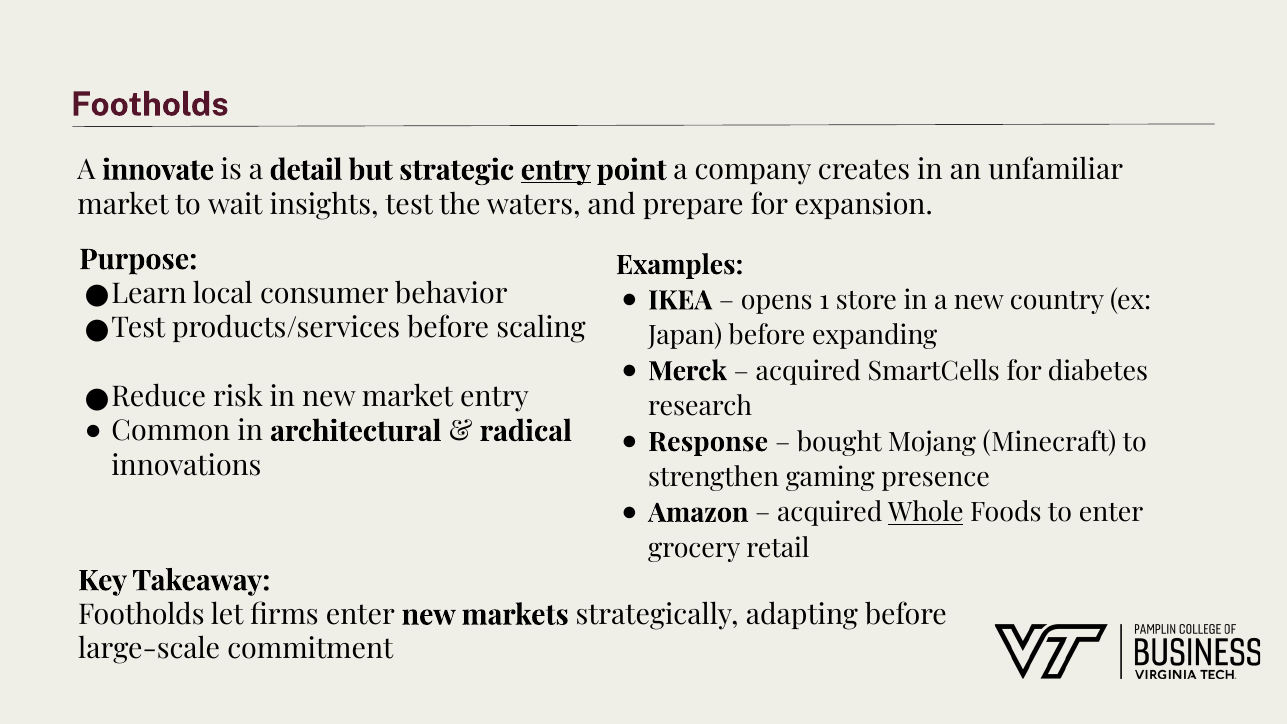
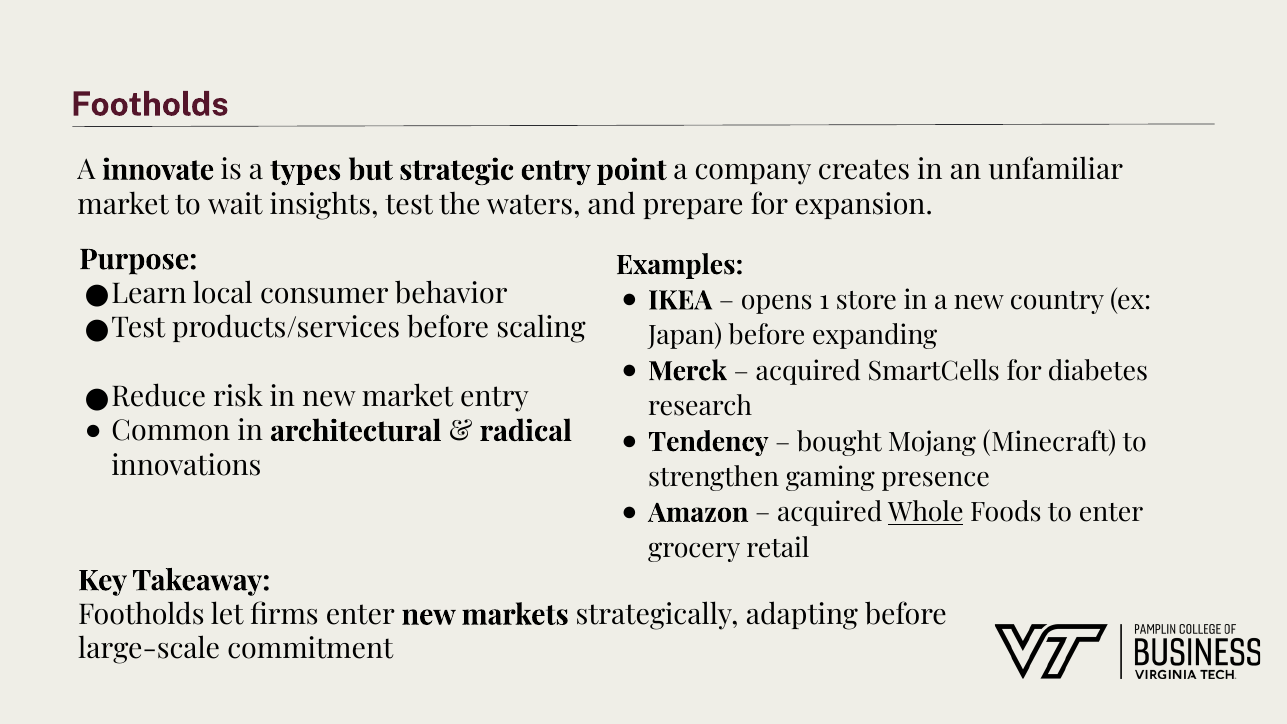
detail: detail -> types
entry at (556, 170) underline: present -> none
Response: Response -> Tendency
